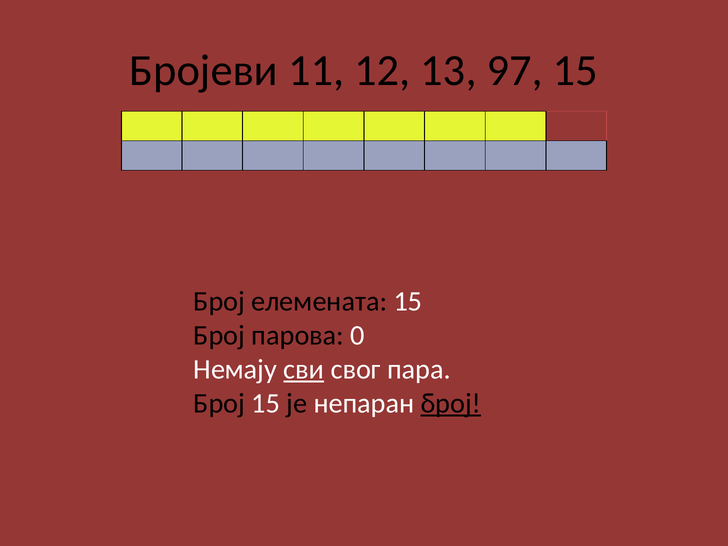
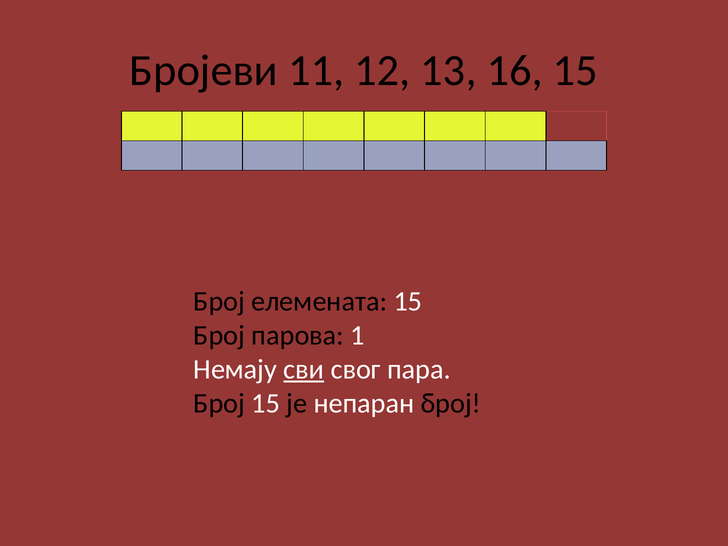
97: 97 -> 16
0: 0 -> 1
број at (451, 403) underline: present -> none
